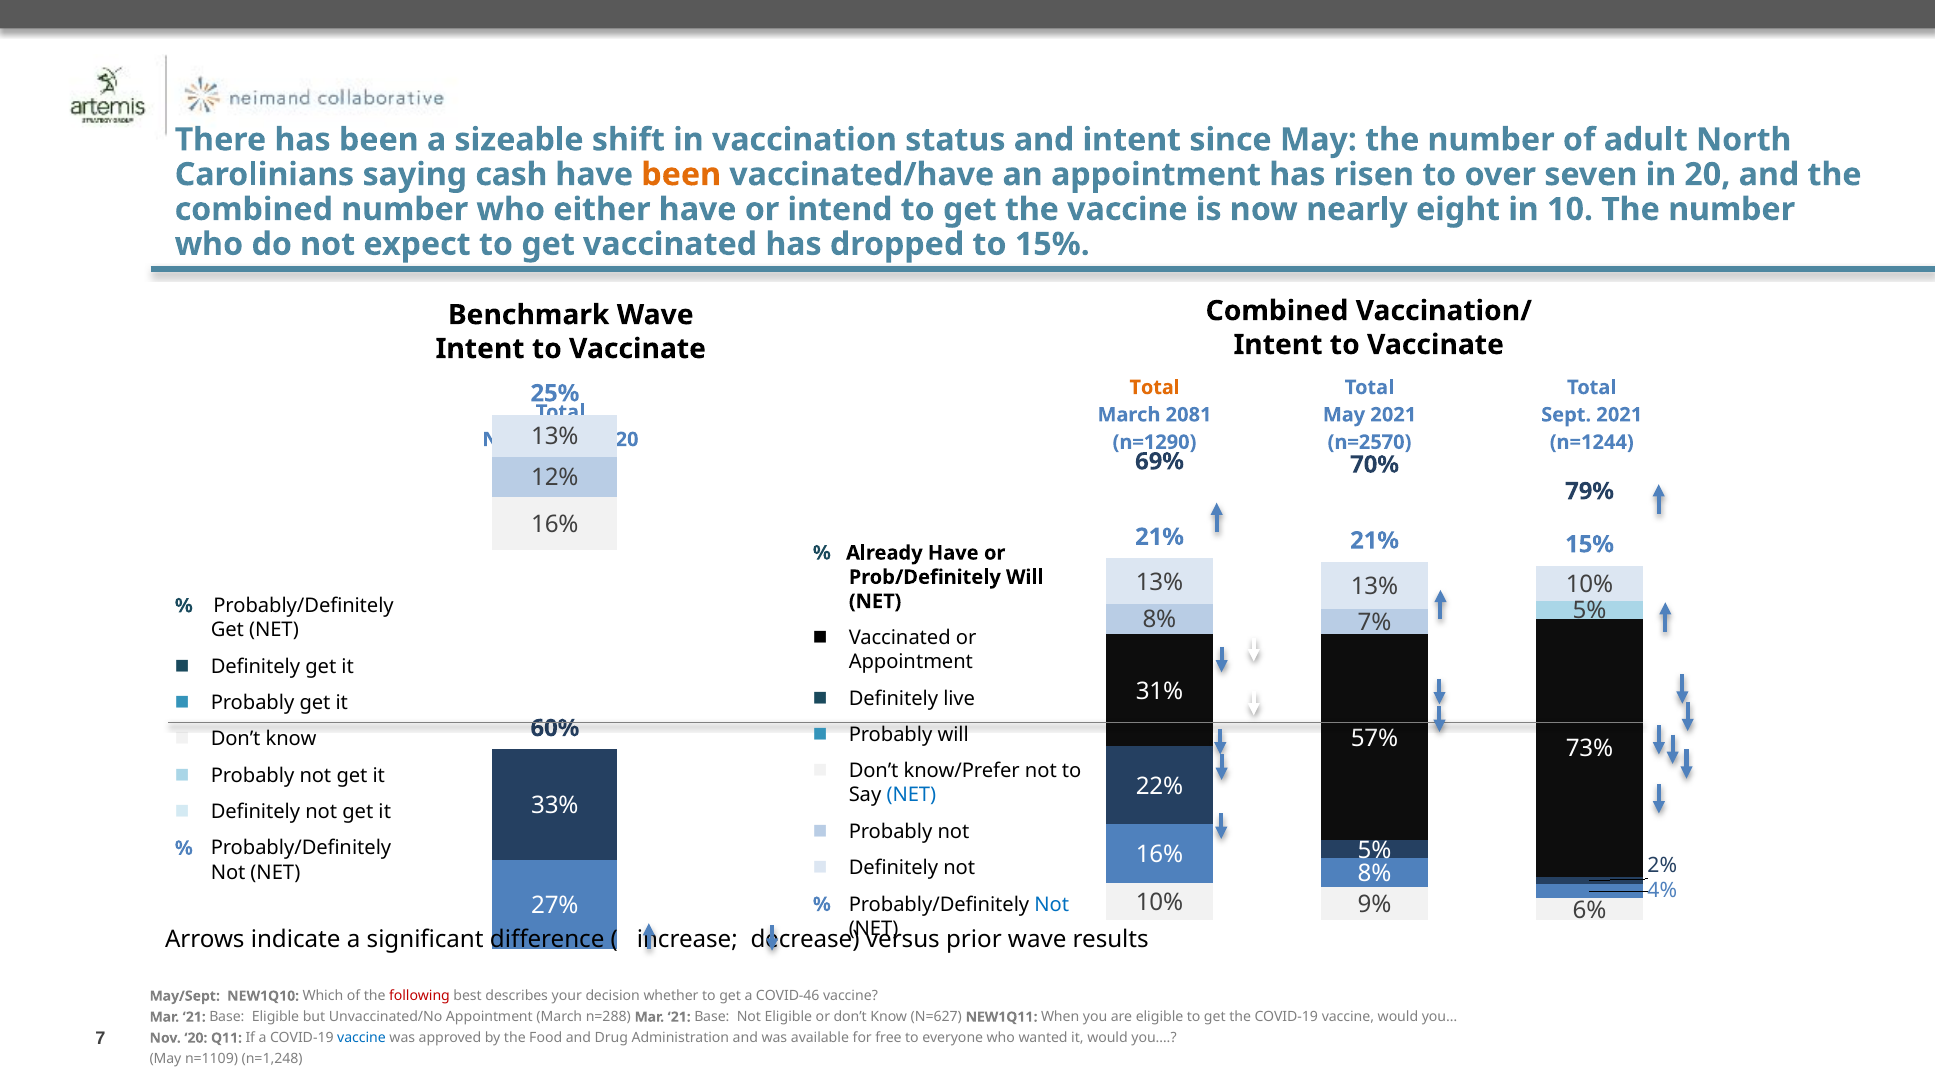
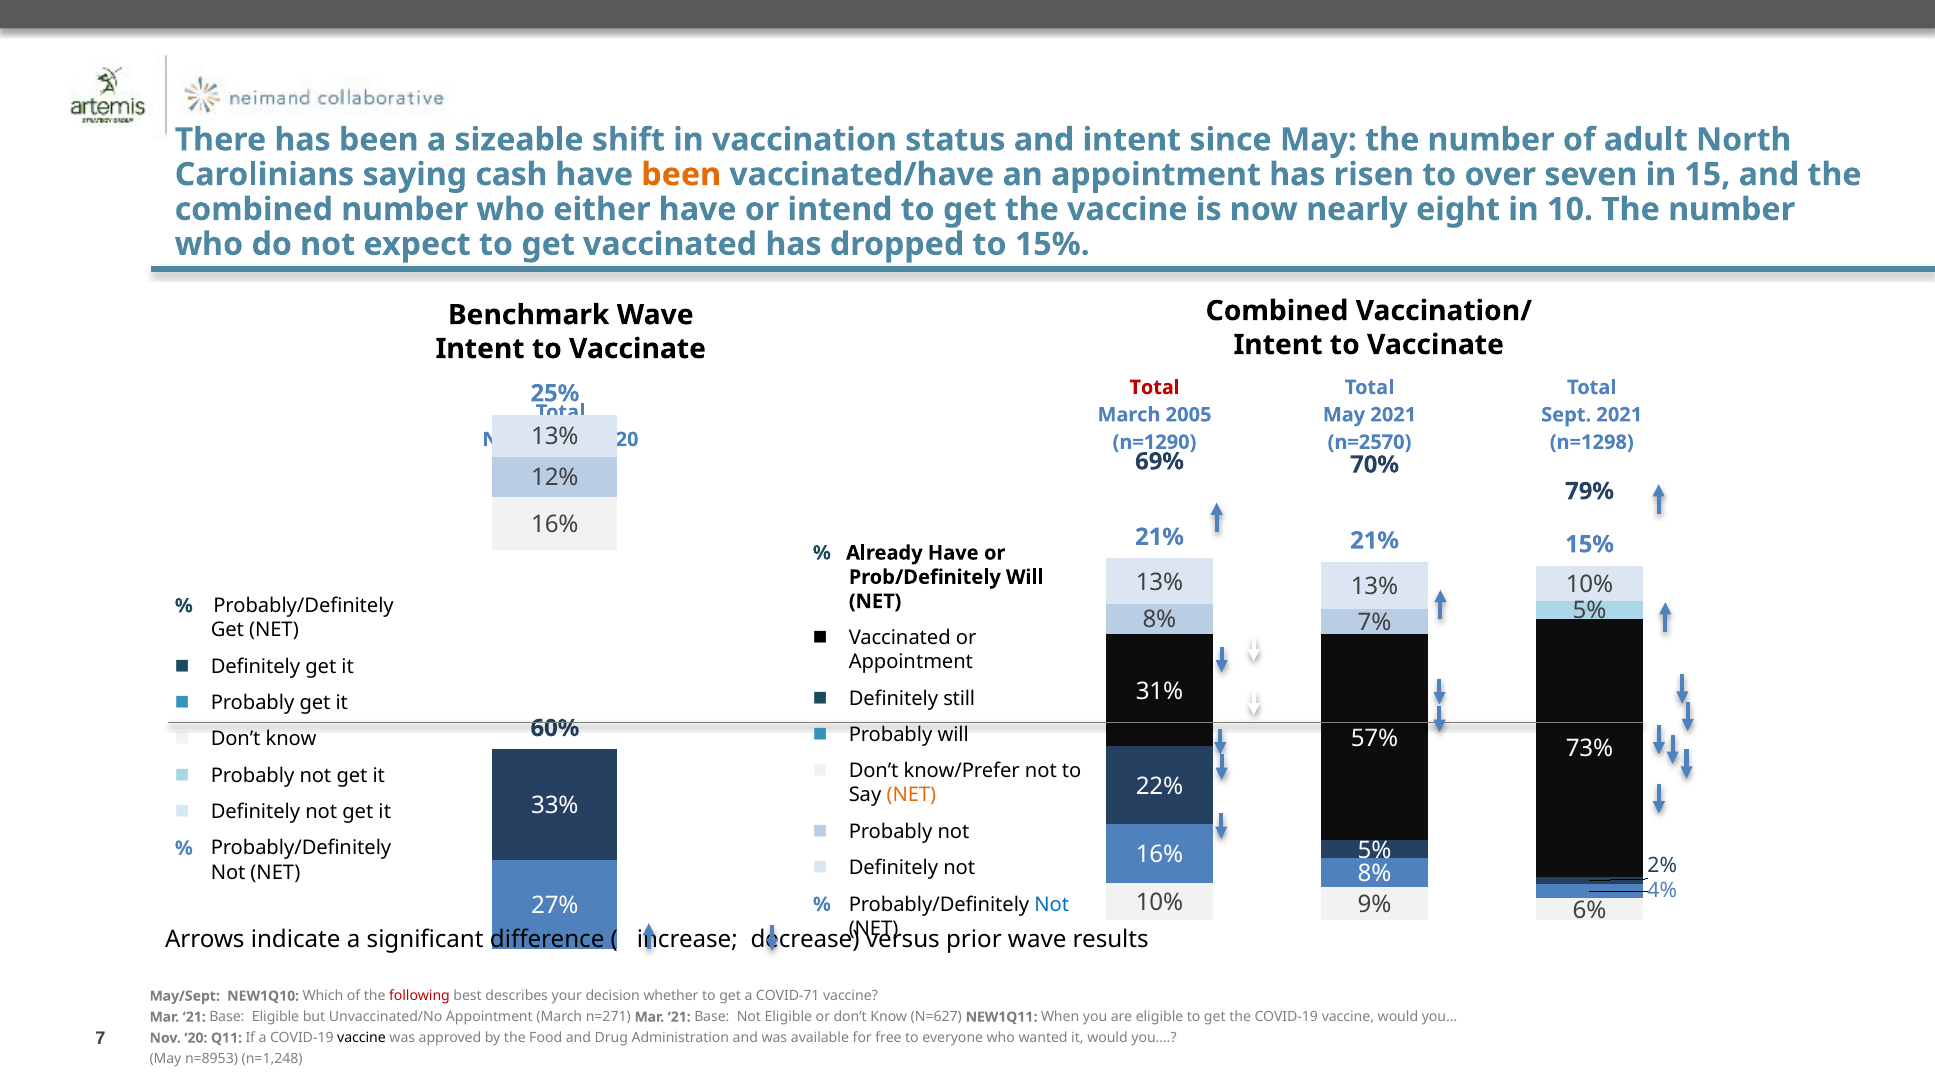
in 20: 20 -> 15
Total at (1155, 387) colour: orange -> red
2081: 2081 -> 2005
n=1244: n=1244 -> n=1298
live: live -> still
NET at (911, 795) colour: blue -> orange
COVID-46: COVID-46 -> COVID-71
n=288: n=288 -> n=271
vaccine at (361, 1037) colour: blue -> black
n=1109: n=1109 -> n=8953
